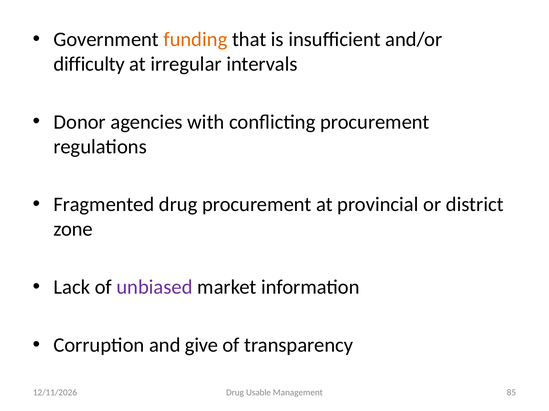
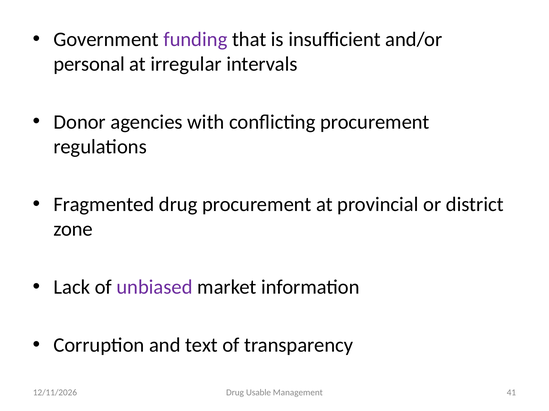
funding colour: orange -> purple
difficulty: difficulty -> personal
give: give -> text
85: 85 -> 41
